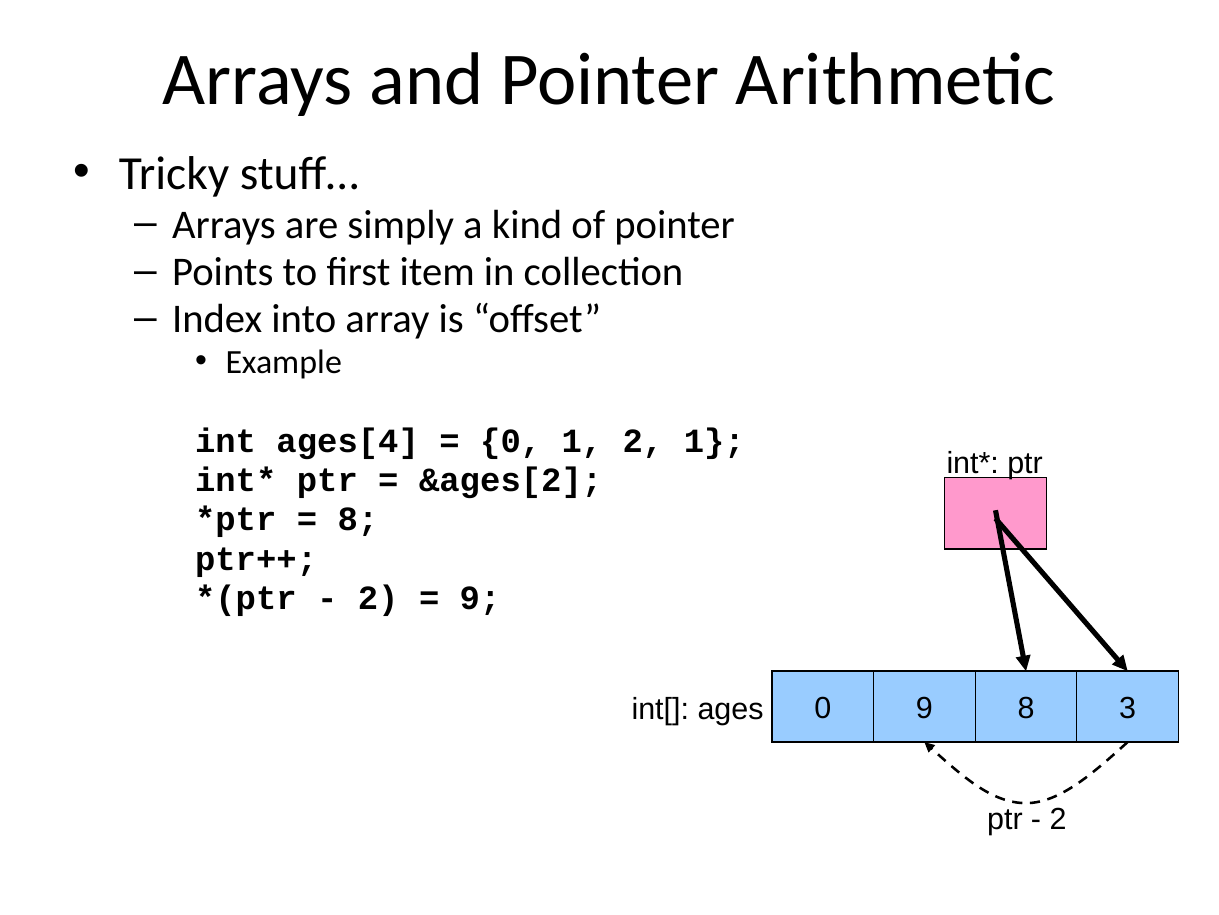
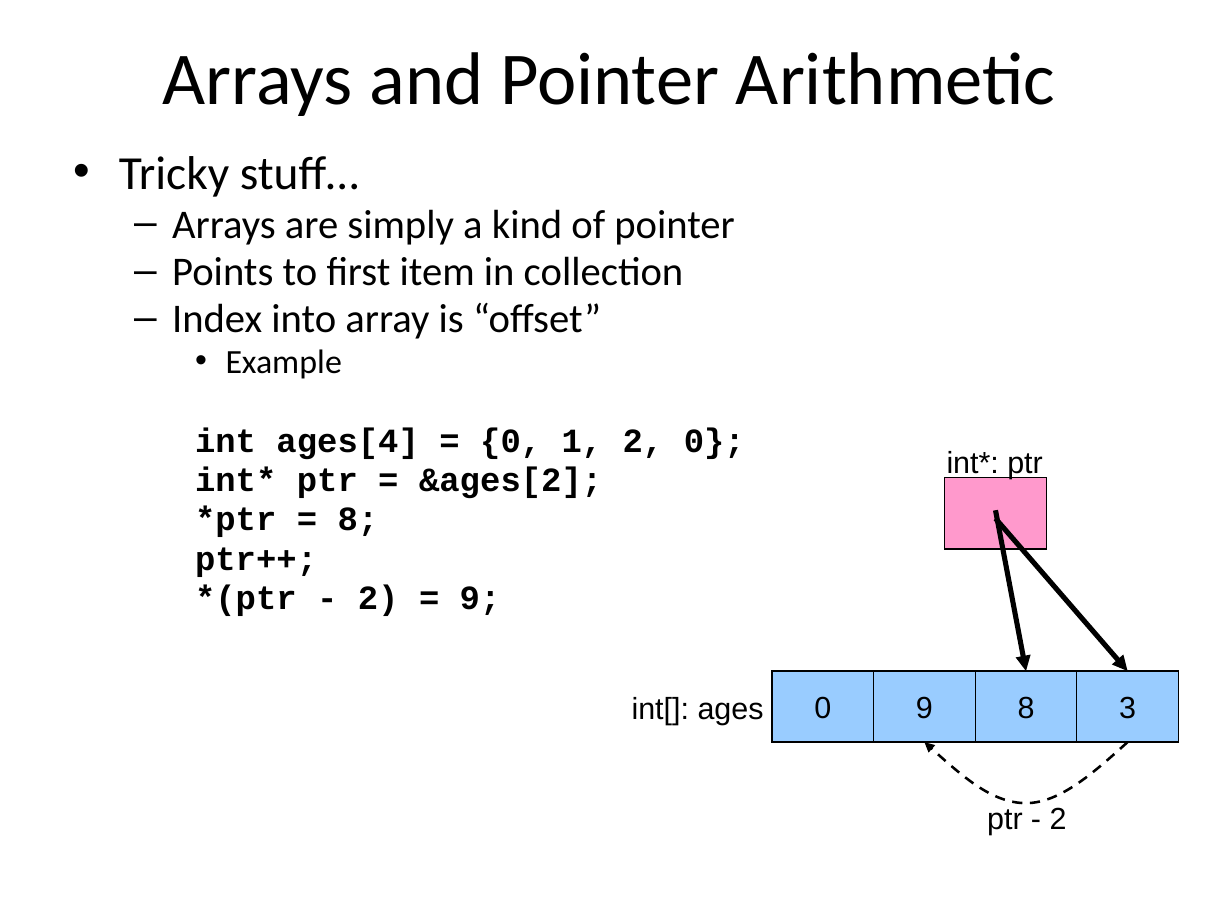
2 1: 1 -> 0
